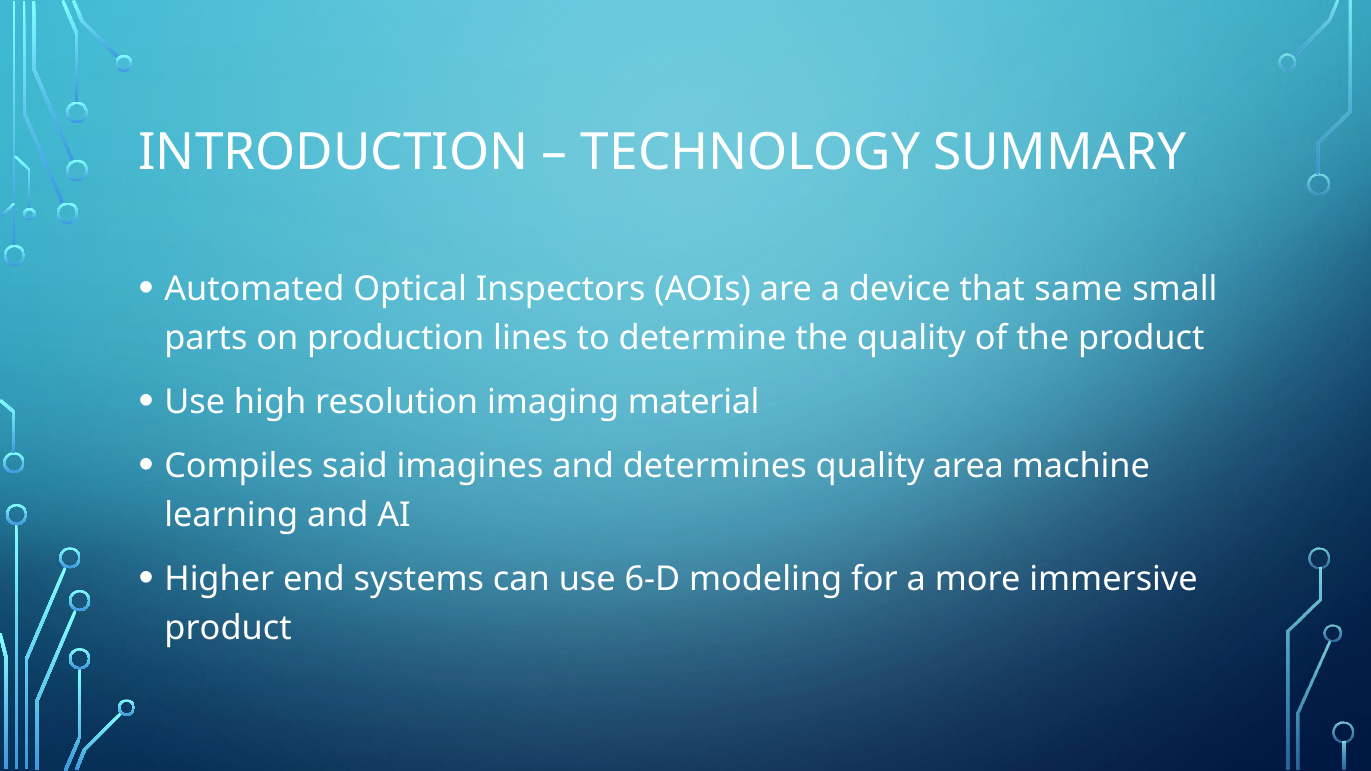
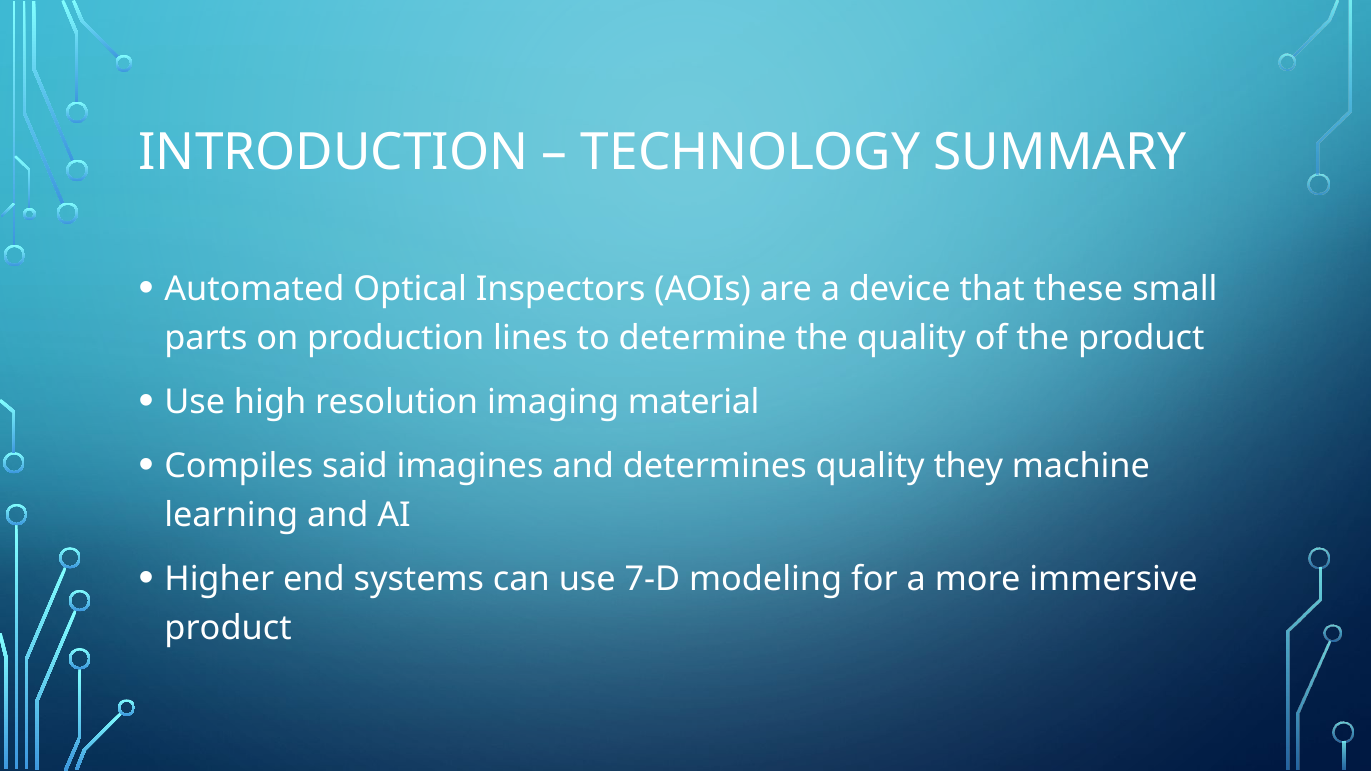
same: same -> these
area: area -> they
6-D: 6-D -> 7-D
